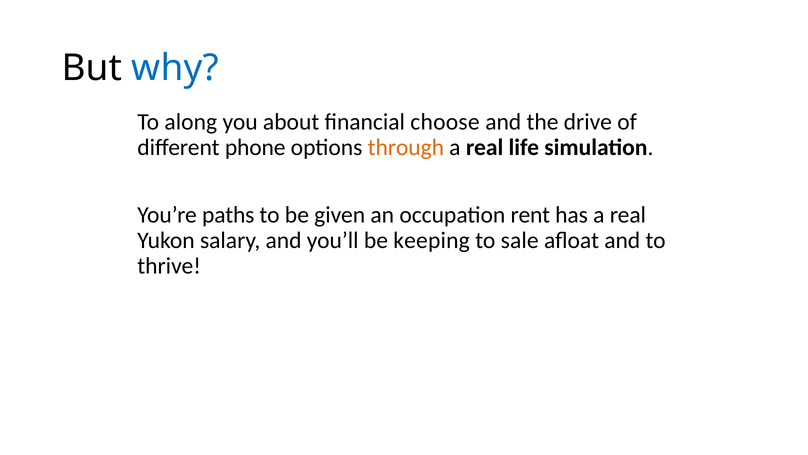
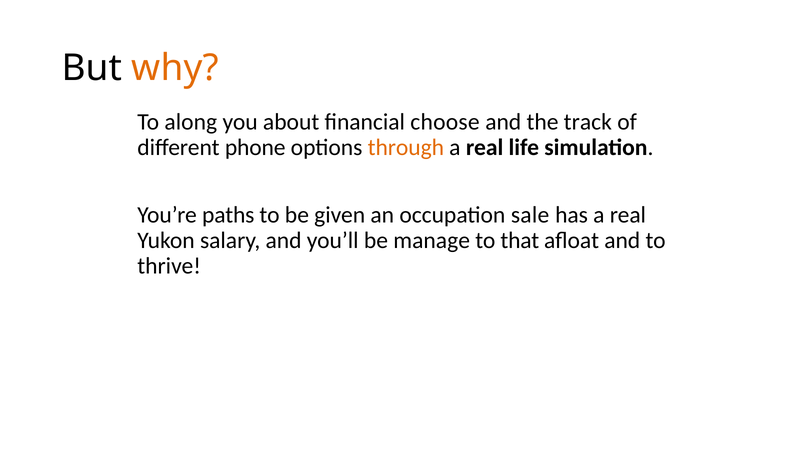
why colour: blue -> orange
drive: drive -> track
rent: rent -> sale
keeping: keeping -> manage
sale: sale -> that
